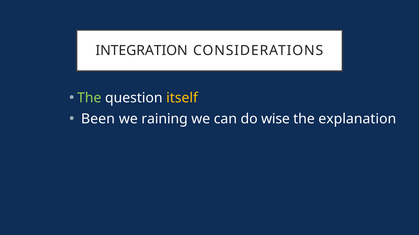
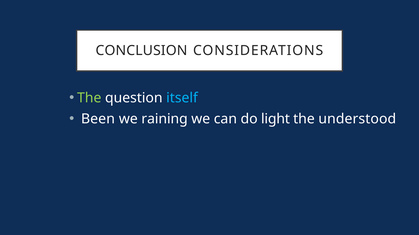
INTEGRATION: INTEGRATION -> CONCLUSION
itself colour: yellow -> light blue
wise: wise -> light
explanation: explanation -> understood
